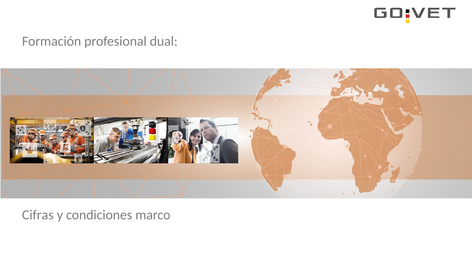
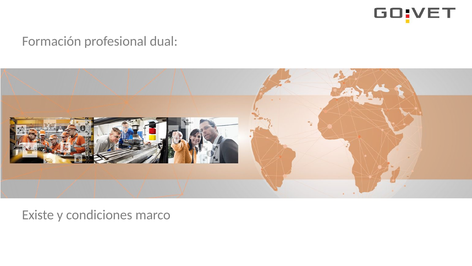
Cifras: Cifras -> Existe
